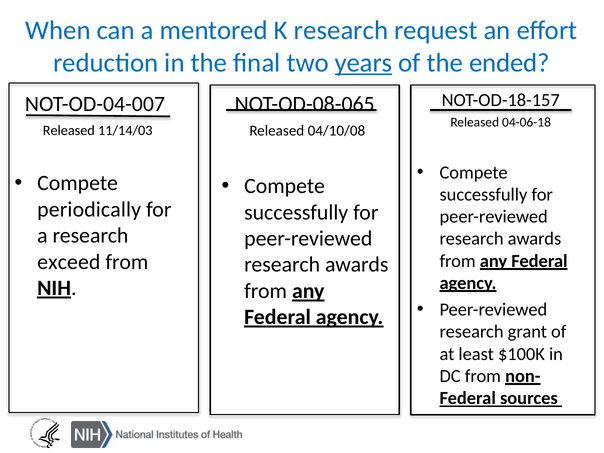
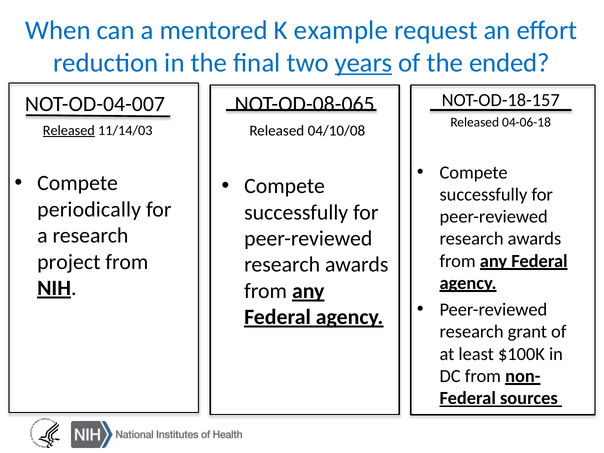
K research: research -> example
Released at (69, 130) underline: none -> present
exceed: exceed -> project
